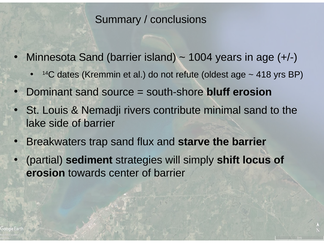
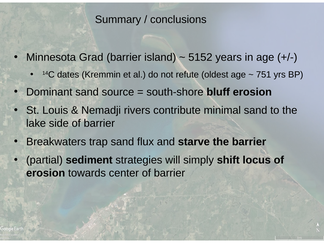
Minnesota Sand: Sand -> Grad
1004: 1004 -> 5152
418: 418 -> 751
